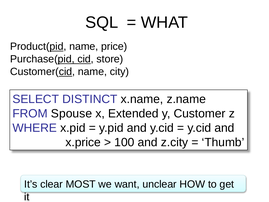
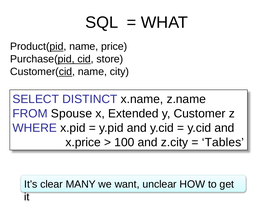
Thumb: Thumb -> Tables
MOST: MOST -> MANY
